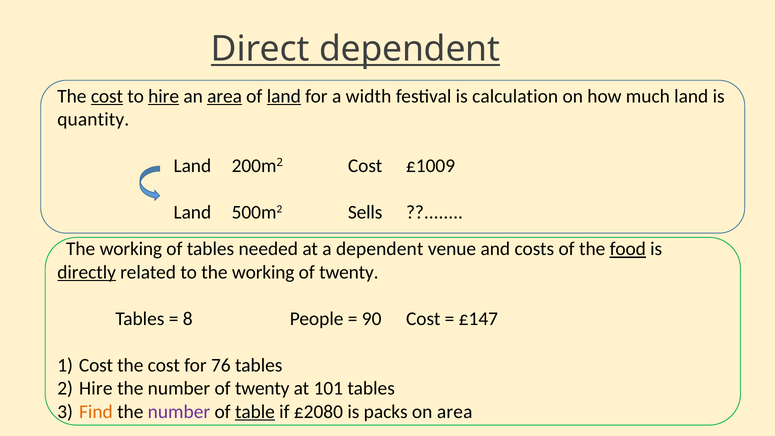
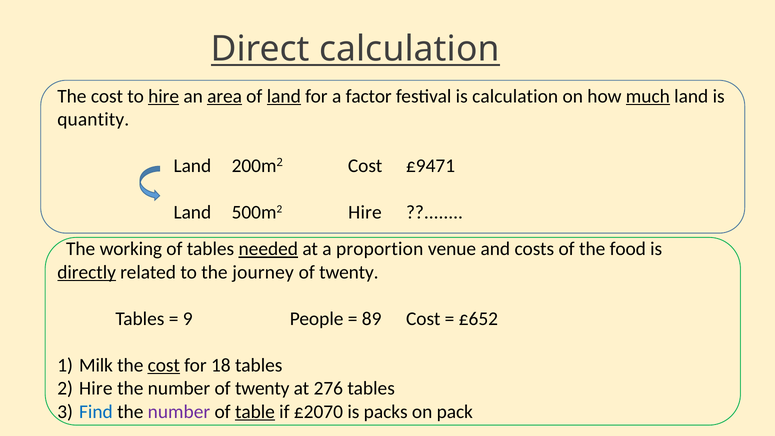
Direct dependent: dependent -> calculation
cost at (107, 96) underline: present -> none
width: width -> factor
much underline: none -> present
£1009: £1009 -> £9471
500m2 Sells: Sells -> Hire
needed underline: none -> present
a dependent: dependent -> proportion
food underline: present -> none
to the working: working -> journey
8: 8 -> 9
90: 90 -> 89
£147: £147 -> £652
Cost at (96, 365): Cost -> Milk
cost at (164, 365) underline: none -> present
76: 76 -> 18
101: 101 -> 276
Find colour: orange -> blue
£2080: £2080 -> £2070
on area: area -> pack
